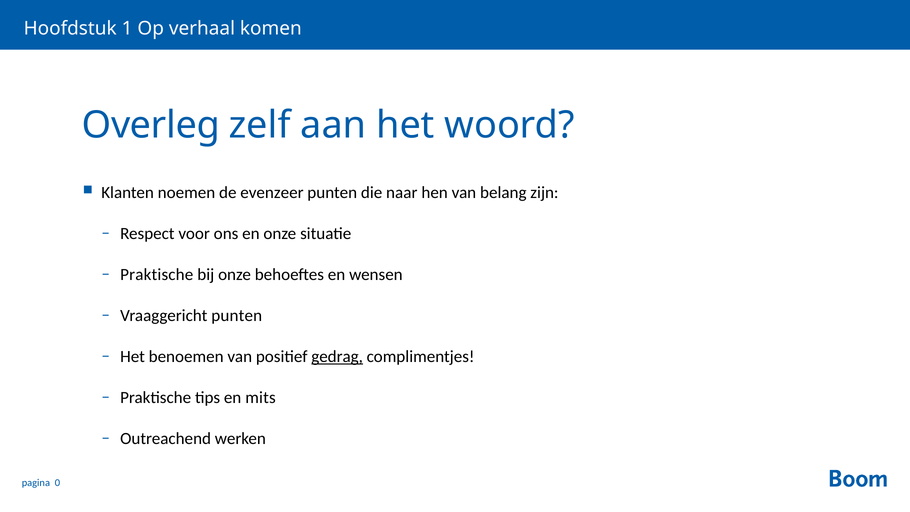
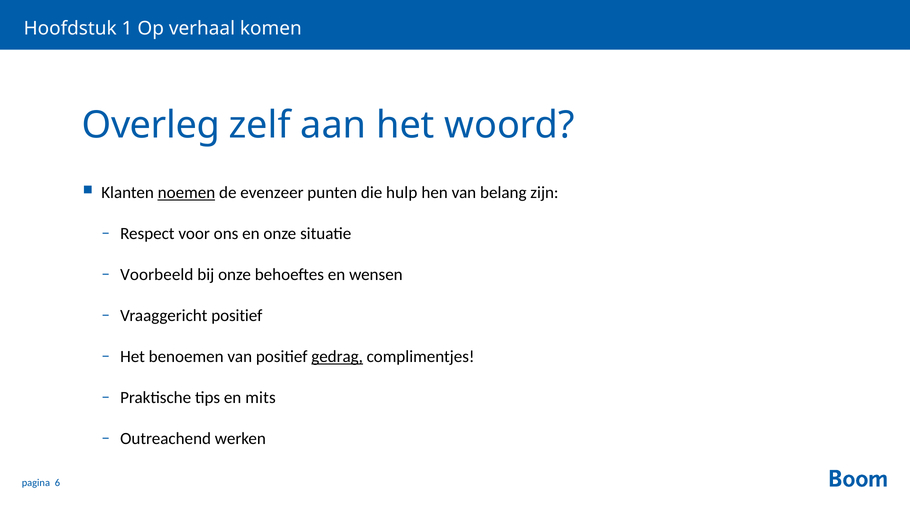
noemen underline: none -> present
naar: naar -> hulp
Praktische at (157, 275): Praktische -> Voorbeeld
Vraaggericht punten: punten -> positief
0: 0 -> 6
